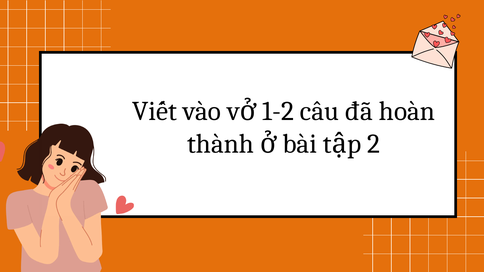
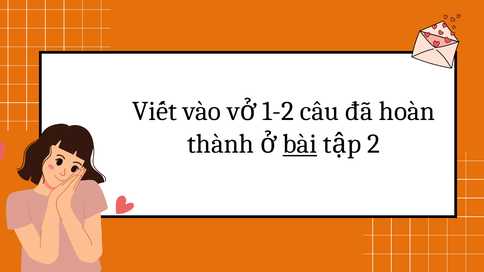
bài underline: none -> present
